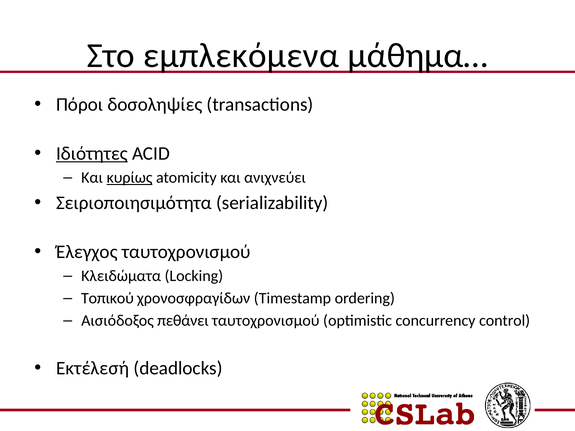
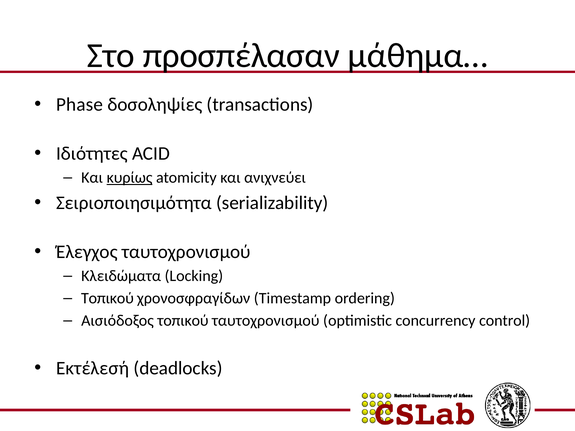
εμπλεκόμενα: εμπλεκόμενα -> προσπέλασαν
Πόροι: Πόροι -> Phase
Ιδιότητες underline: present -> none
Αισιόδοξος πεθάνει: πεθάνει -> τοπικού
